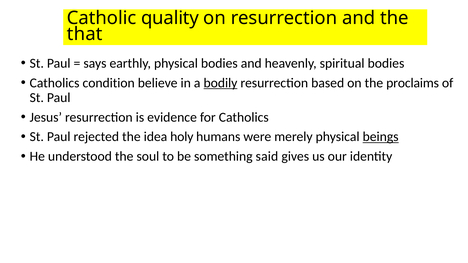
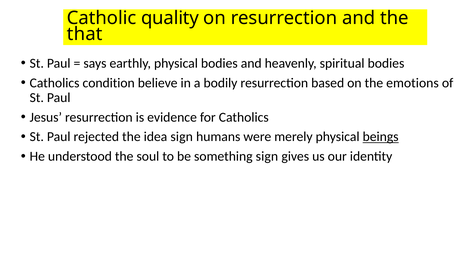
bodily underline: present -> none
proclaims: proclaims -> emotions
idea holy: holy -> sign
something said: said -> sign
